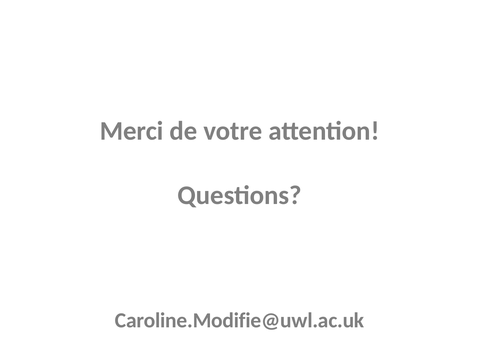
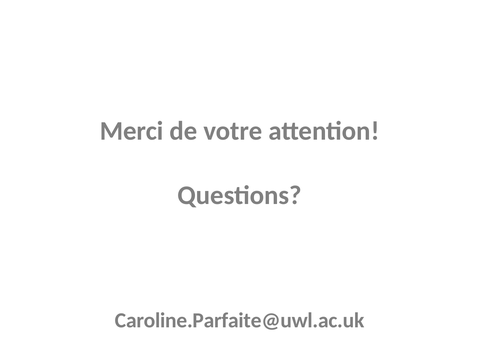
Caroline.Modifie@uwl.ac.uk: Caroline.Modifie@uwl.ac.uk -> Caroline.Parfaite@uwl.ac.uk
